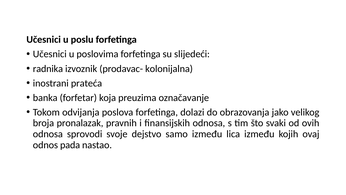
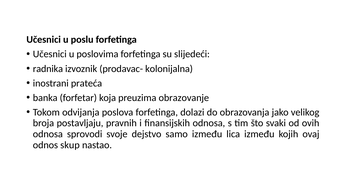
označavanje: označavanje -> obrazovanje
pronalazak: pronalazak -> postavljaju
pada: pada -> skup
